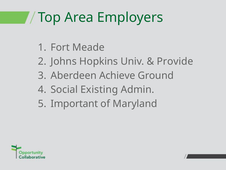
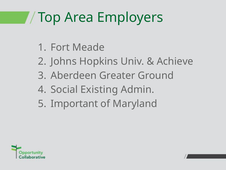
Provide: Provide -> Achieve
Achieve: Achieve -> Greater
